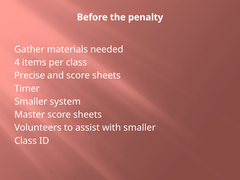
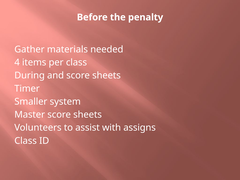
Precise: Precise -> During
with smaller: smaller -> assigns
